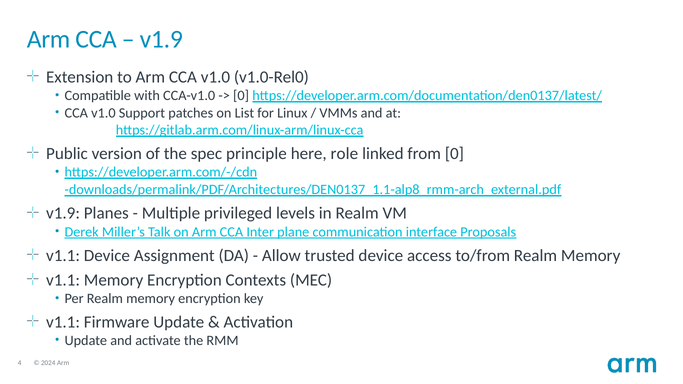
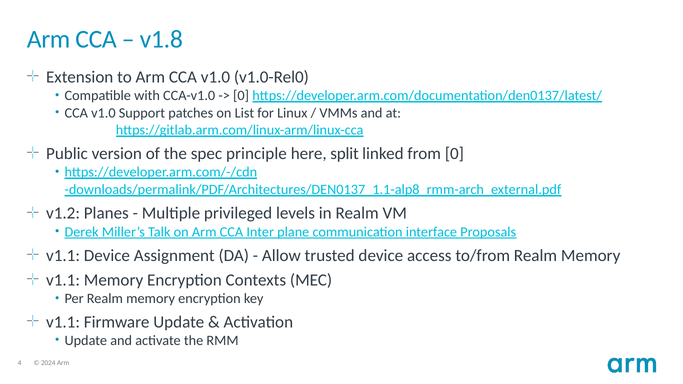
v1.9 at (161, 39): v1.9 -> v1.8
role: role -> split
v1.9 at (63, 213): v1.9 -> v1.2
